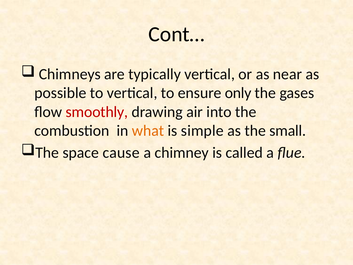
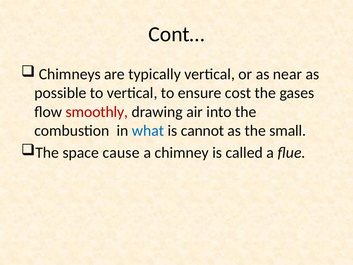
only: only -> cost
what colour: orange -> blue
simple: simple -> cannot
